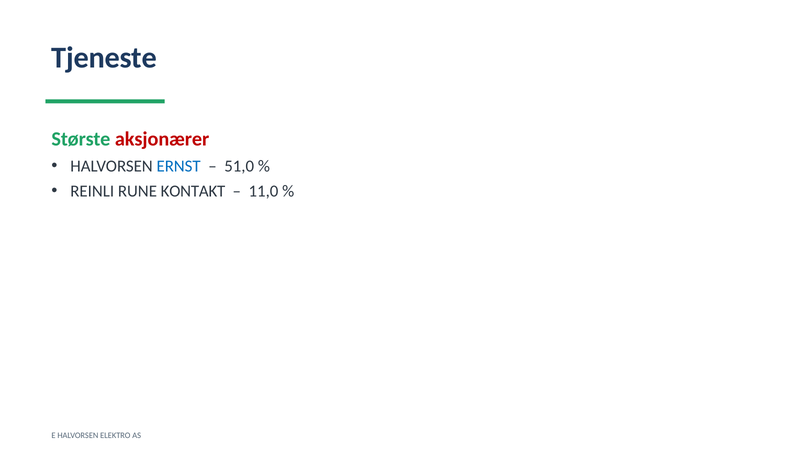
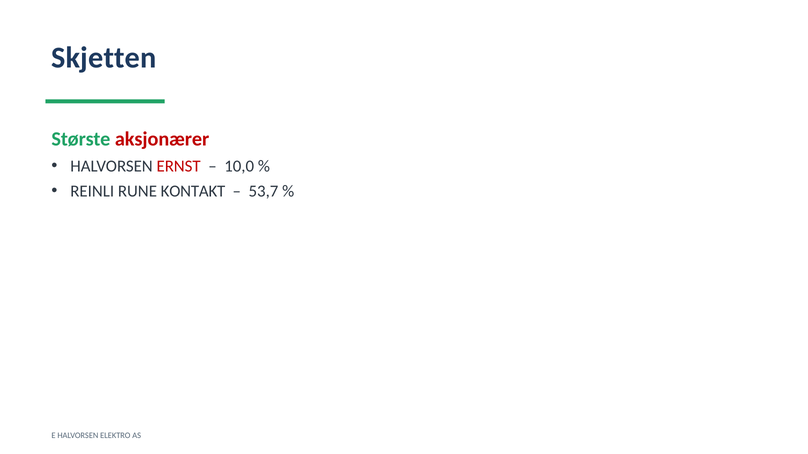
Tjeneste: Tjeneste -> Skjetten
ERNST colour: blue -> red
51,0: 51,0 -> 10,0
11,0: 11,0 -> 53,7
